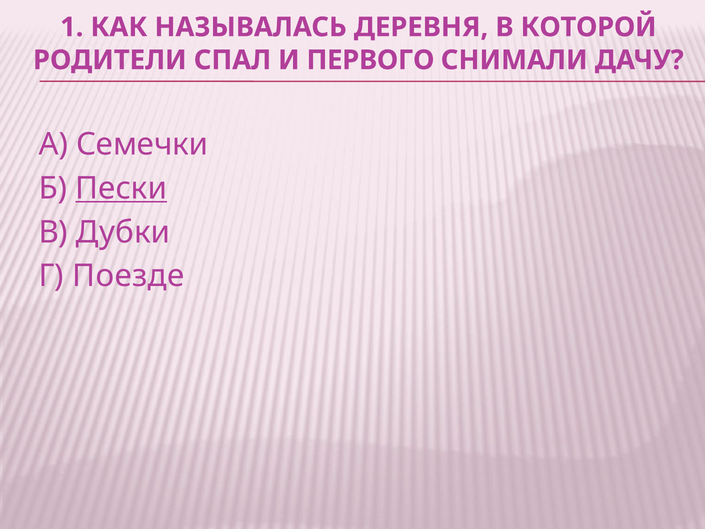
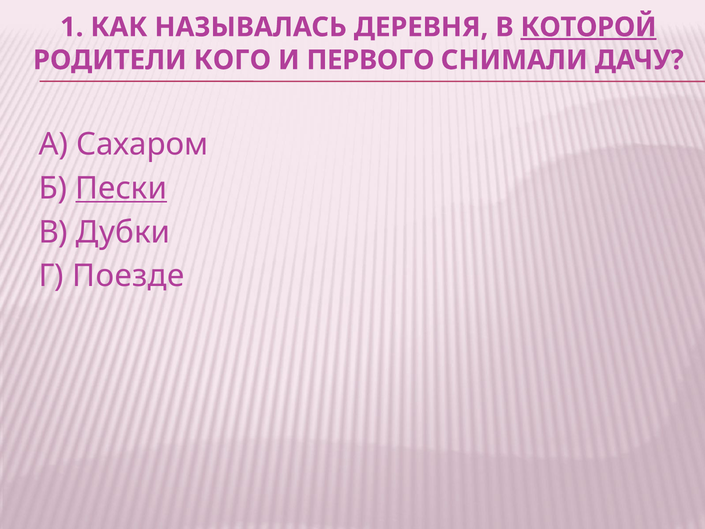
КОТОРОЙ underline: none -> present
СПАЛ: СПАЛ -> КОГО
Семечки: Семечки -> Сахаром
